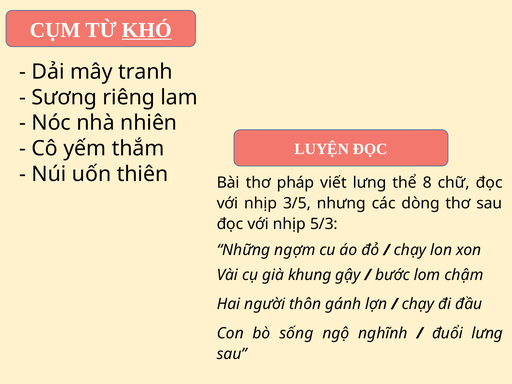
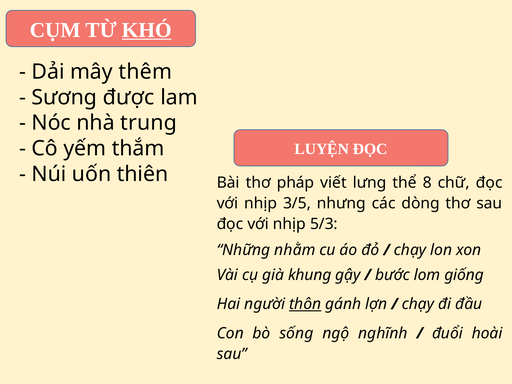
tranh: tranh -> thêm
riêng: riêng -> được
nhiên: nhiên -> trung
ngợm: ngợm -> nhằm
chậm: chậm -> giống
thôn underline: none -> present
đuổi lưng: lưng -> hoài
